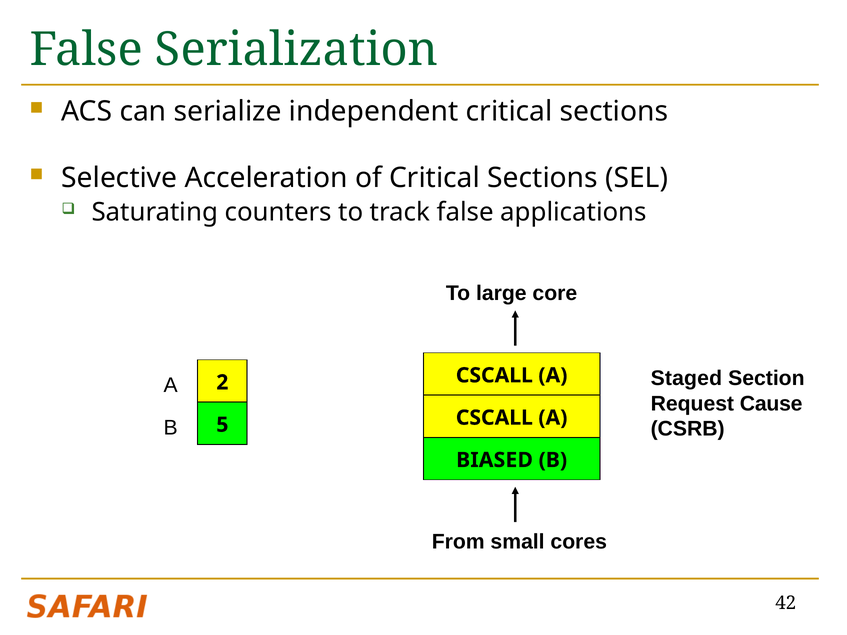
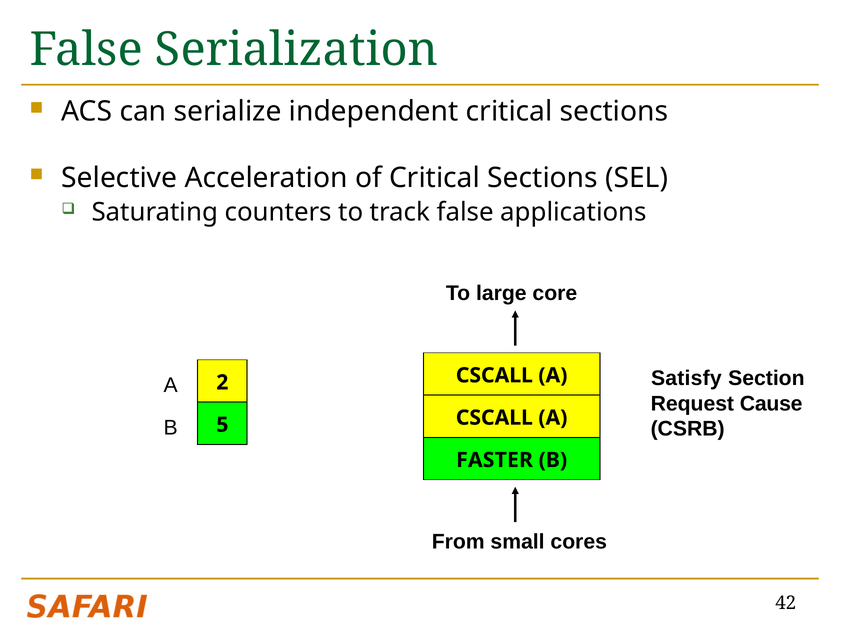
Staged: Staged -> Satisfy
BIASED: BIASED -> FASTER
